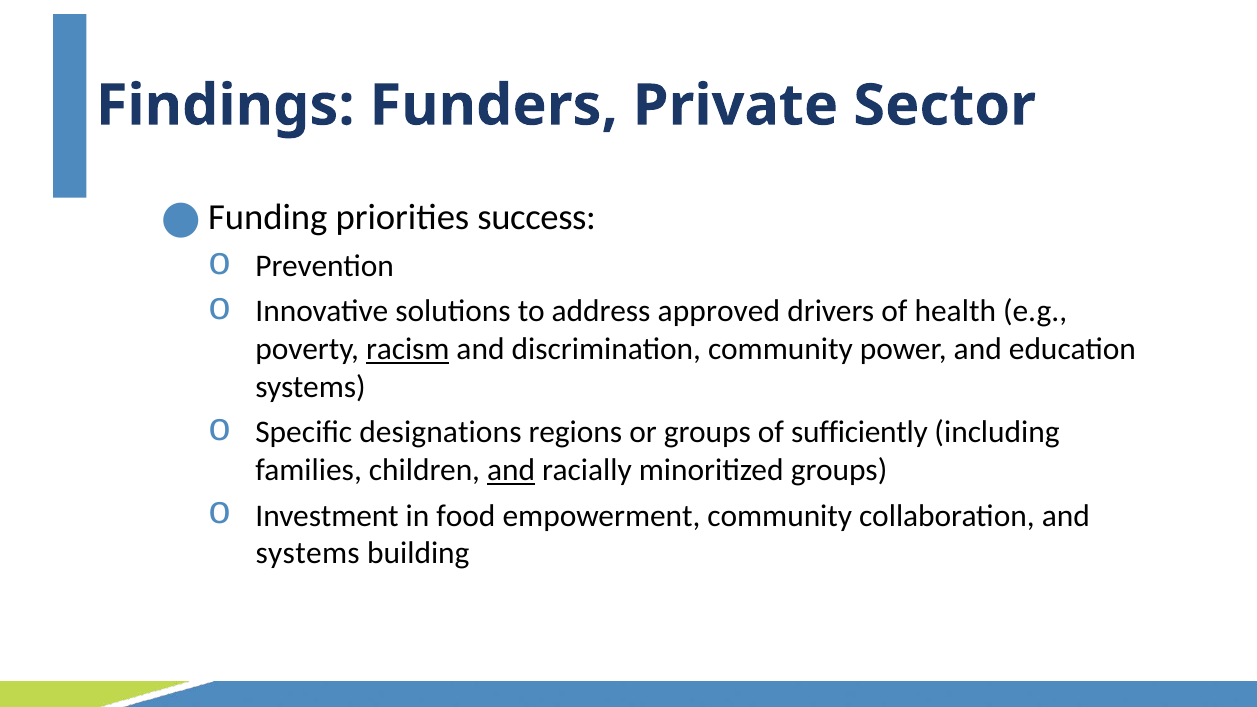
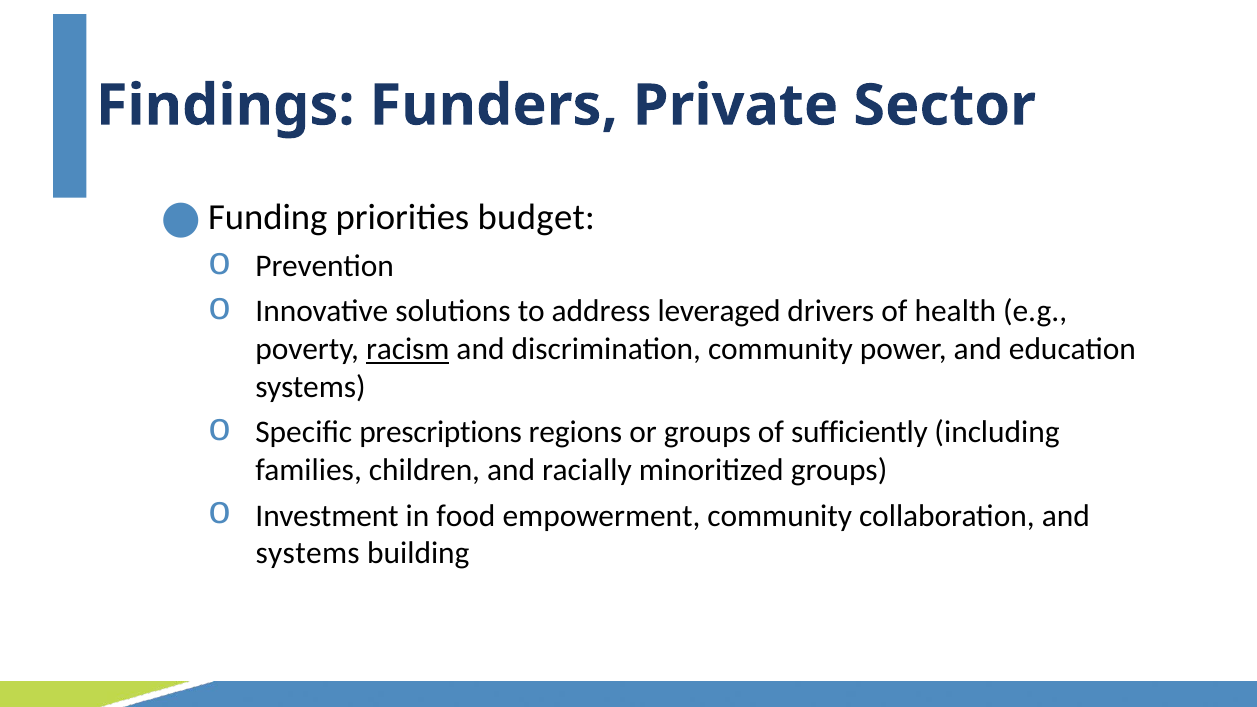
success: success -> budget
approved: approved -> leveraged
designations: designations -> prescriptions
and at (511, 470) underline: present -> none
